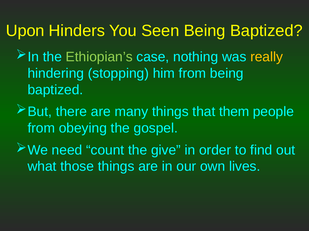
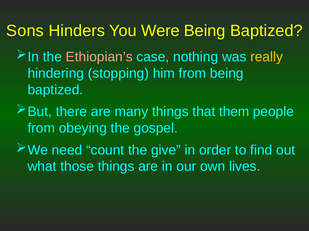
Upon: Upon -> Sons
Seen: Seen -> Were
Ethiopian’s colour: light green -> pink
